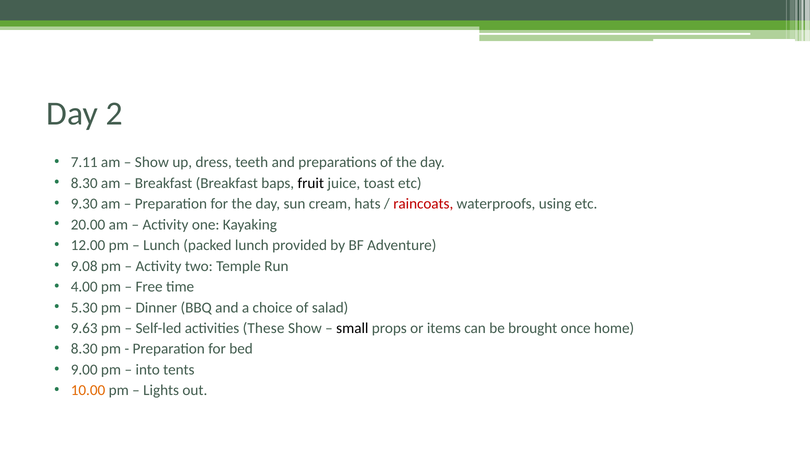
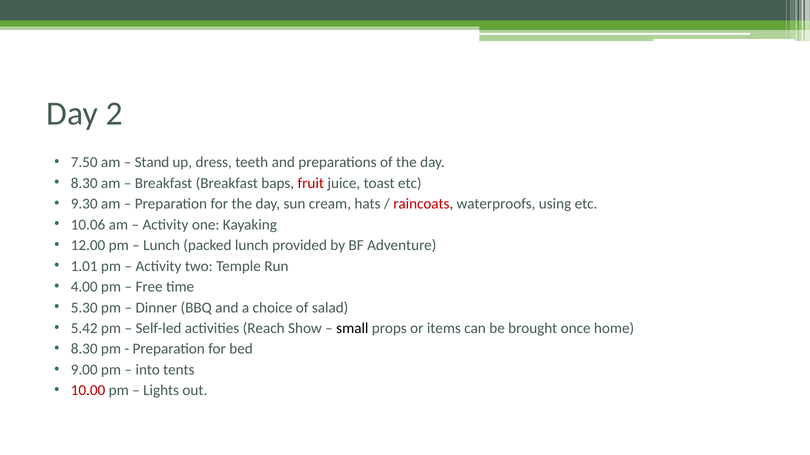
7.11: 7.11 -> 7.50
Show at (152, 163): Show -> Stand
fruit colour: black -> red
20.00: 20.00 -> 10.06
9.08: 9.08 -> 1.01
9.63: 9.63 -> 5.42
These: These -> Reach
10.00 colour: orange -> red
